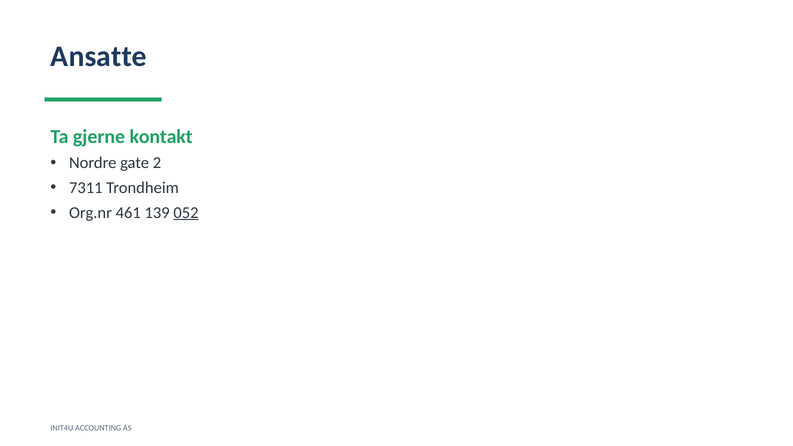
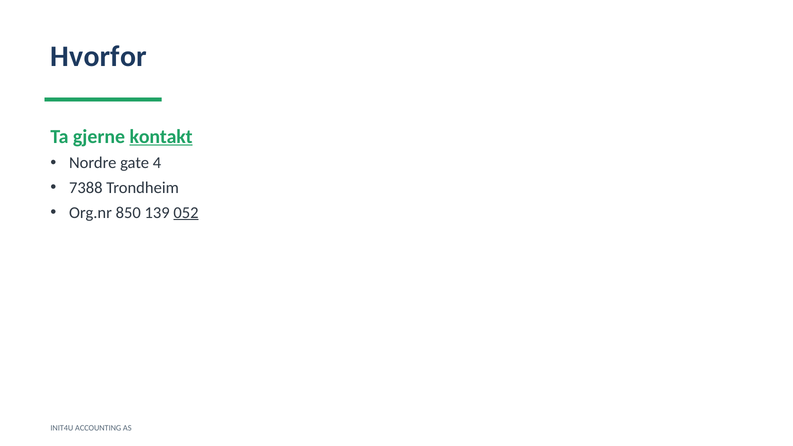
Ansatte: Ansatte -> Hvorfor
kontakt underline: none -> present
2: 2 -> 4
7311: 7311 -> 7388
461: 461 -> 850
